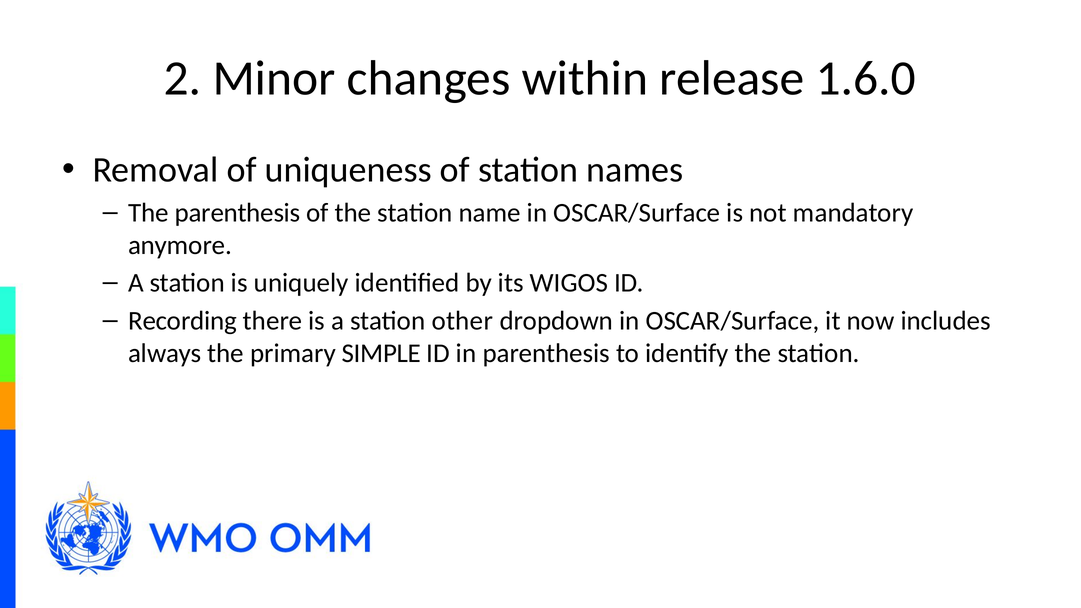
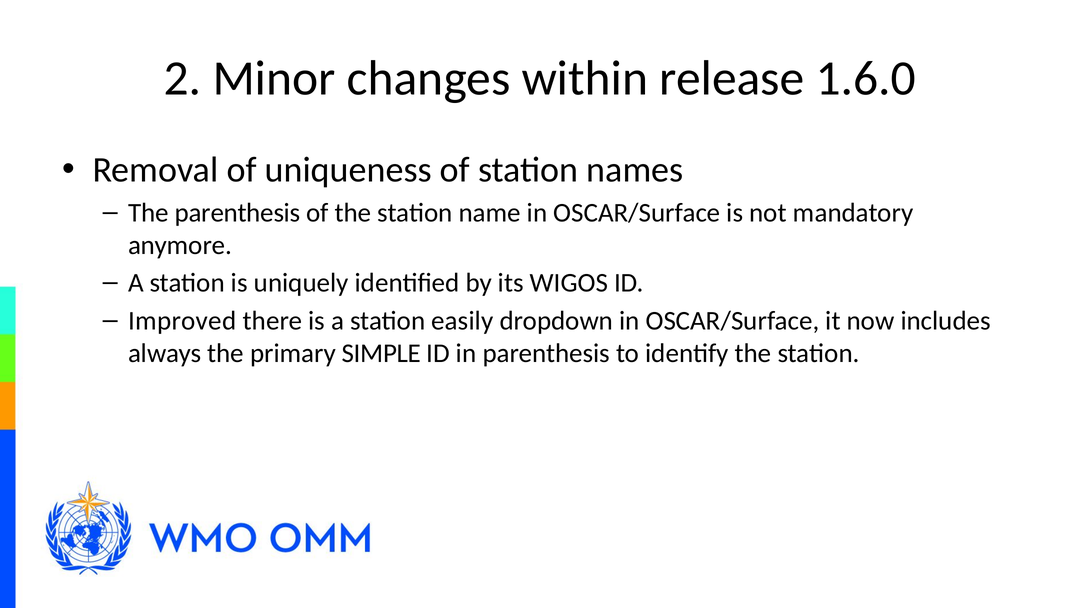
Recording: Recording -> Improved
other: other -> easily
